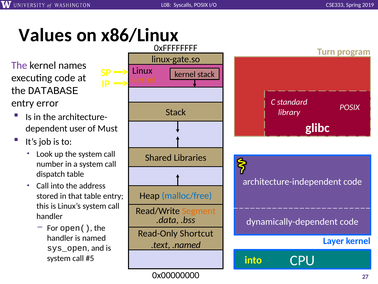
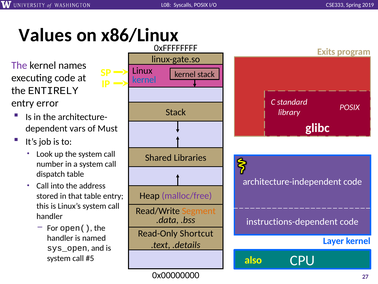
Turn: Turn -> Exits
kernel at (144, 80) colour: orange -> blue
DATABASE: DATABASE -> ENTIRELY
user: user -> vars
malloc/free colour: blue -> purple
dynamically-dependent: dynamically-dependent -> instructions-dependent
.named: .named -> .details
into at (253, 260): into -> also
